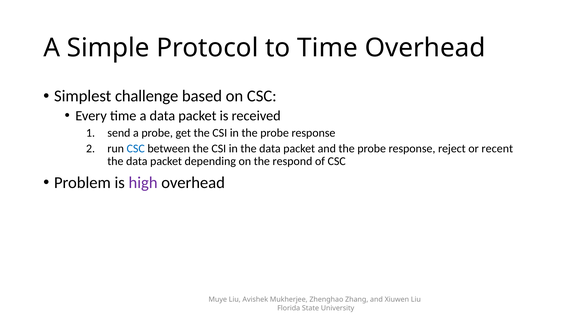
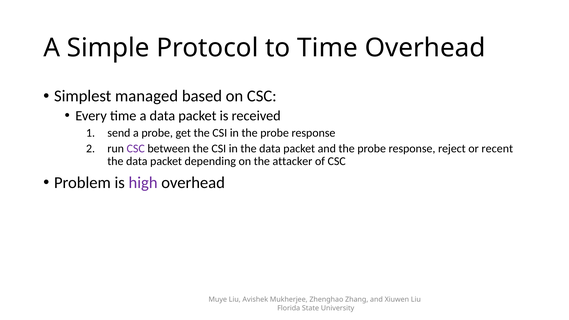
challenge: challenge -> managed
CSC at (136, 149) colour: blue -> purple
respond: respond -> attacker
